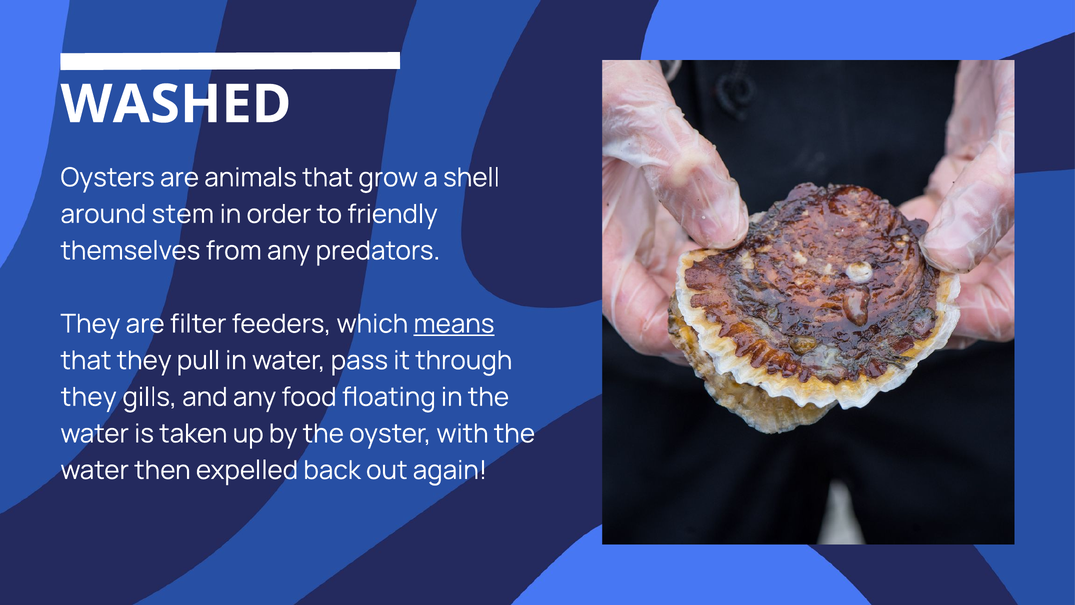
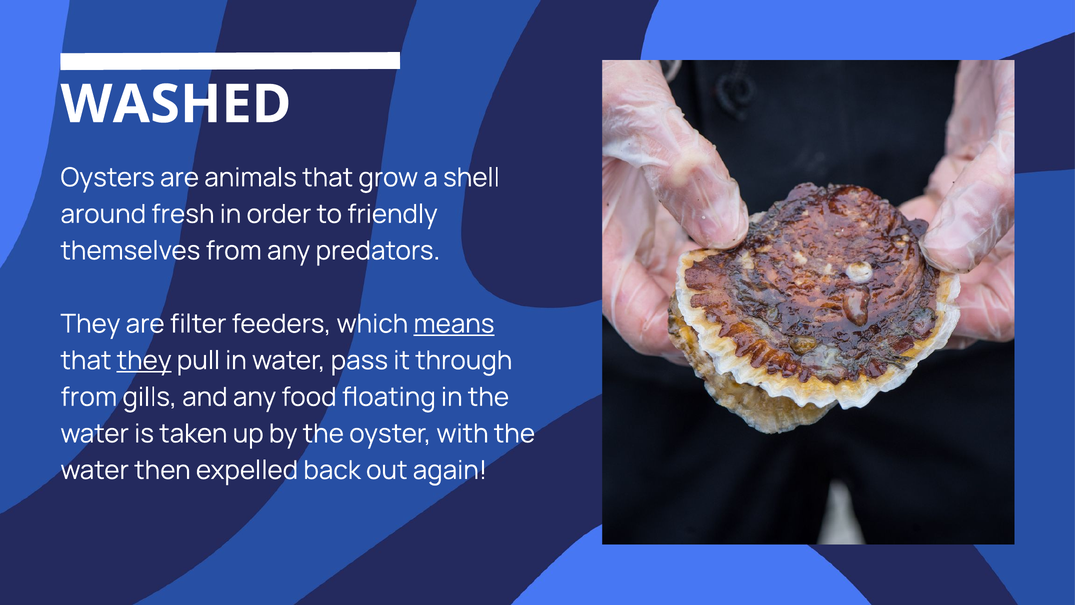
stem: stem -> fresh
they at (144, 360) underline: none -> present
they at (89, 397): they -> from
